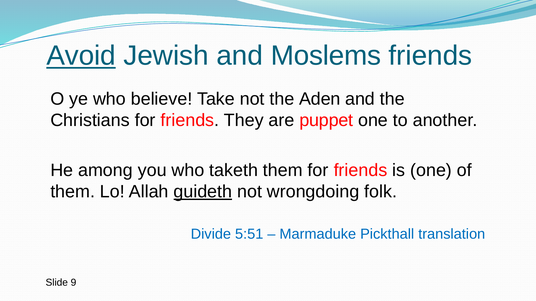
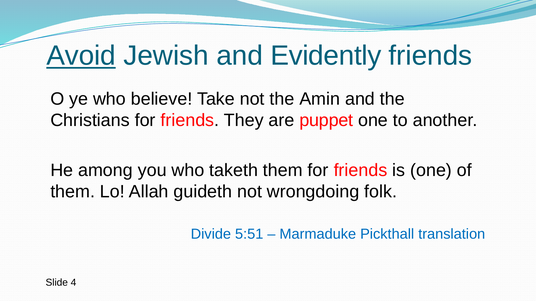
Moslems: Moslems -> Evidently
Aden: Aden -> Amin
guideth underline: present -> none
9: 9 -> 4
